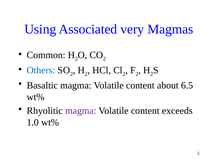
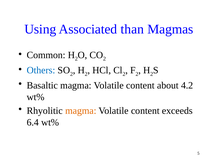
very: very -> than
6.5: 6.5 -> 4.2
magma at (81, 110) colour: purple -> orange
1.0: 1.0 -> 6.4
